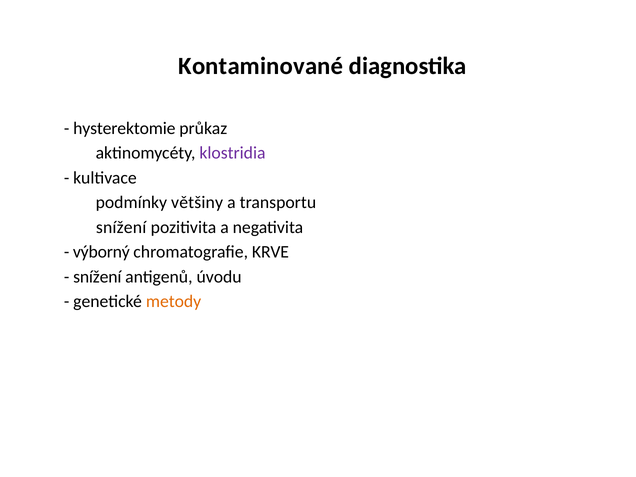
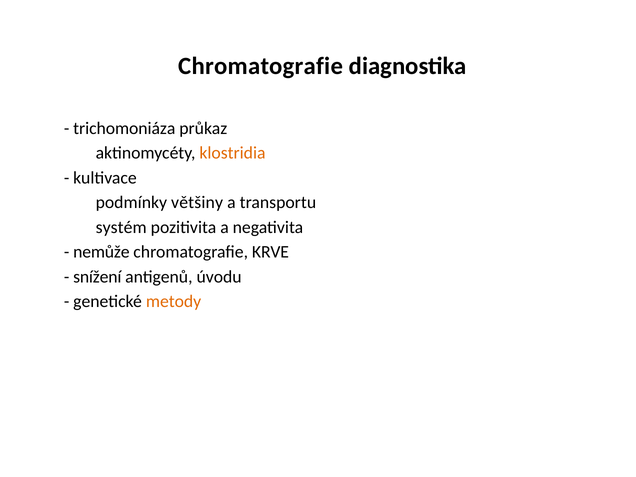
Kontaminované at (261, 66): Kontaminované -> Chromatografie
hysterektomie: hysterektomie -> trichomoniáza
klostridia colour: purple -> orange
snížení at (121, 227): snížení -> systém
výborný: výborný -> nemůže
